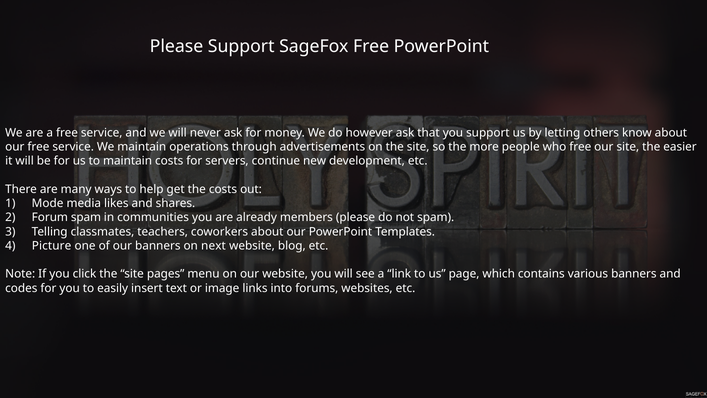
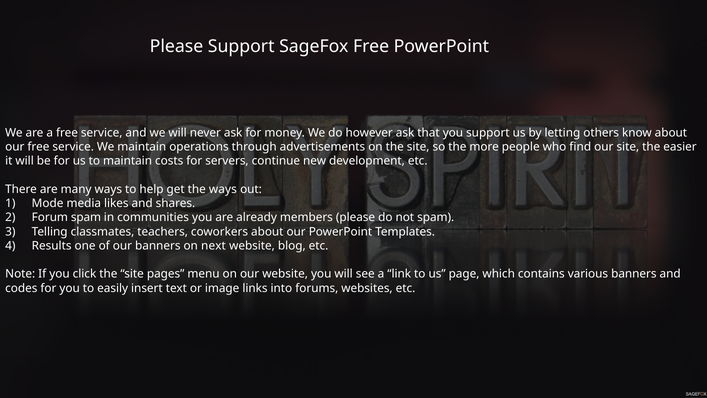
who free: free -> find
the costs: costs -> ways
Picture: Picture -> Results
